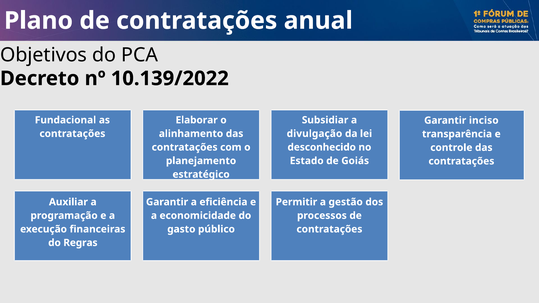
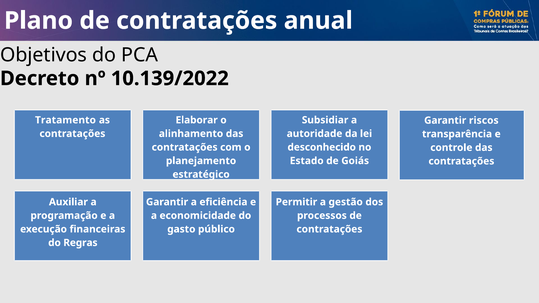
Fundacional: Fundacional -> Tratamento
inciso: inciso -> riscos
divulgação: divulgação -> autoridade
